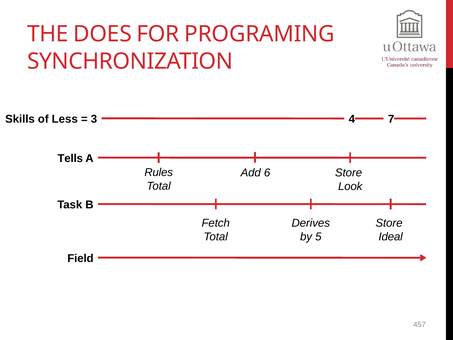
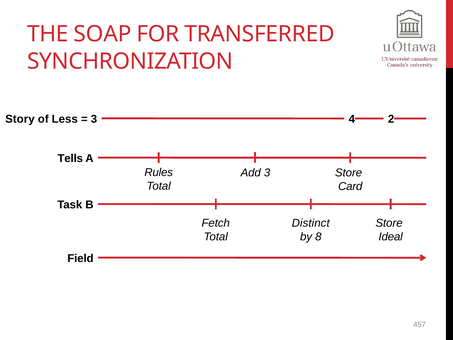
DOES: DOES -> SOAP
PROGRAMING: PROGRAMING -> TRANSFERRED
Skills: Skills -> Story
7: 7 -> 2
Add 6: 6 -> 3
Look: Look -> Card
Derives: Derives -> Distinct
5: 5 -> 8
